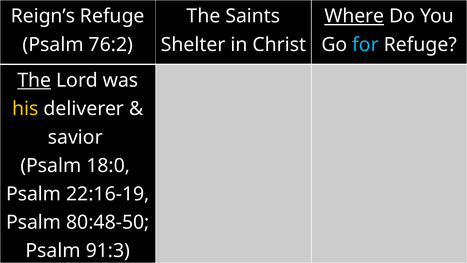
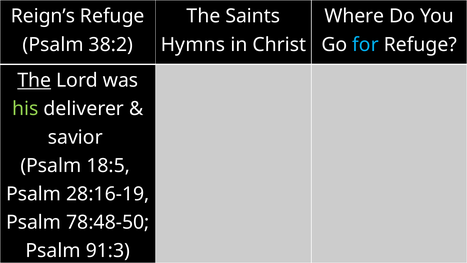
Where underline: present -> none
76:2: 76:2 -> 38:2
Shelter: Shelter -> Hymns
his colour: yellow -> light green
18:0: 18:0 -> 18:5
22:16-19: 22:16-19 -> 28:16-19
80:48-50: 80:48-50 -> 78:48-50
